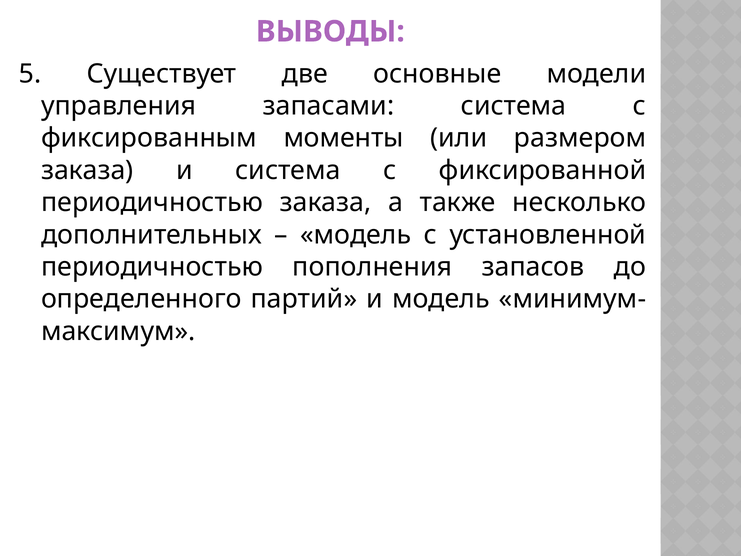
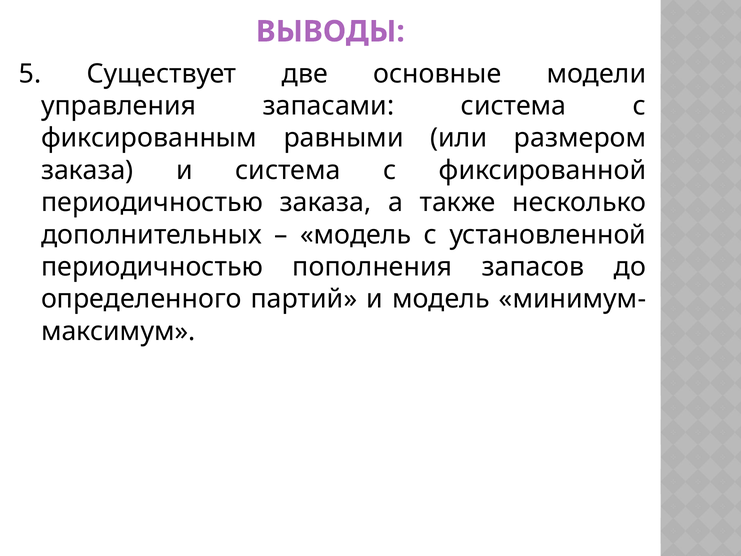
моменты: моменты -> равными
